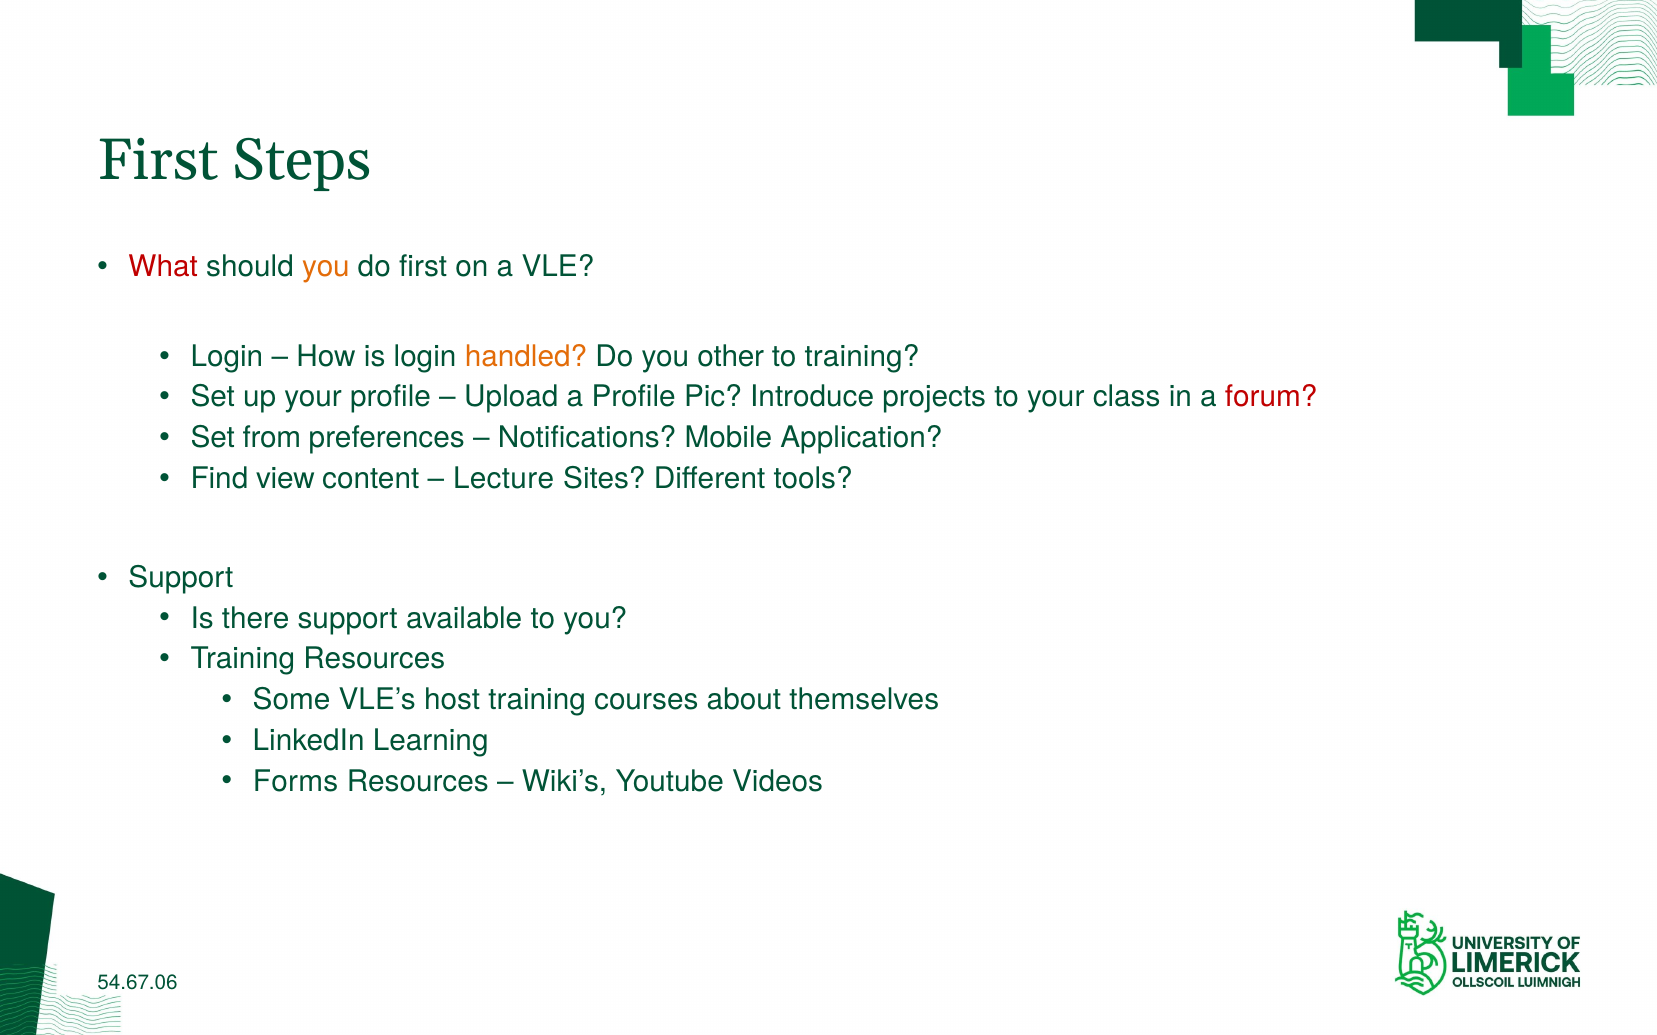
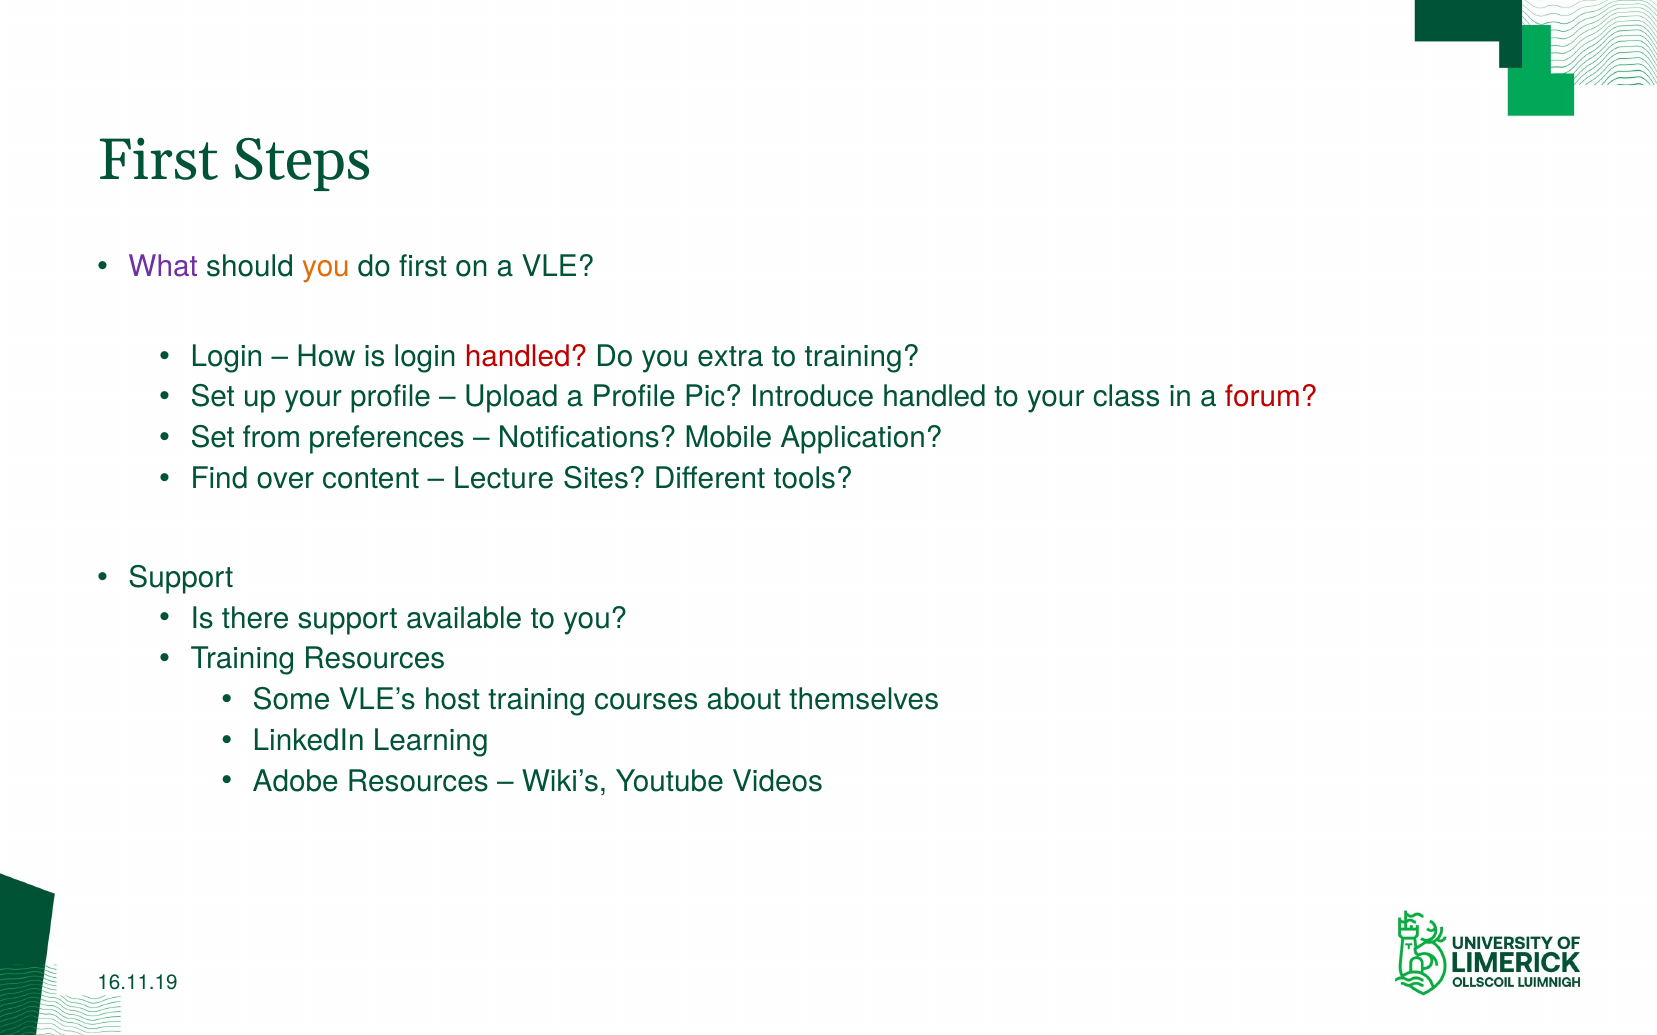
What colour: red -> purple
handled at (526, 357) colour: orange -> red
other: other -> extra
Introduce projects: projects -> handled
view: view -> over
Forms: Forms -> Adobe
54.67.06: 54.67.06 -> 16.11.19
